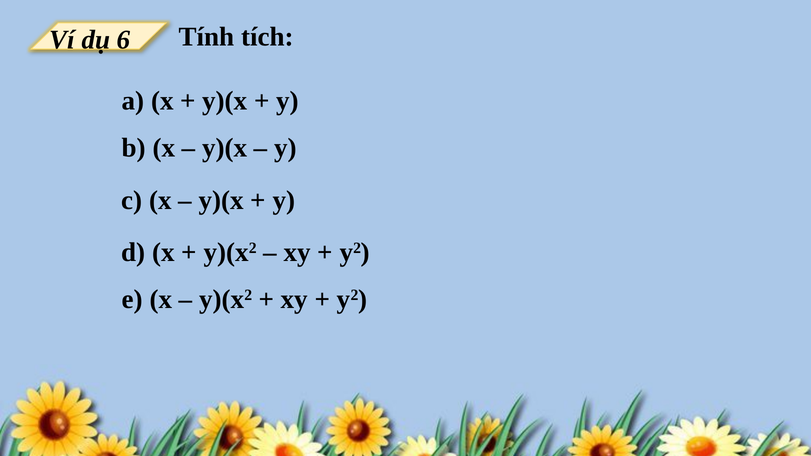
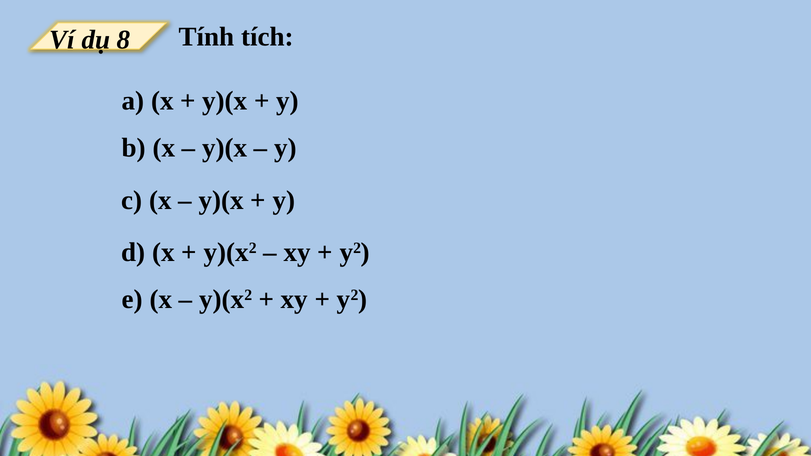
6: 6 -> 8
